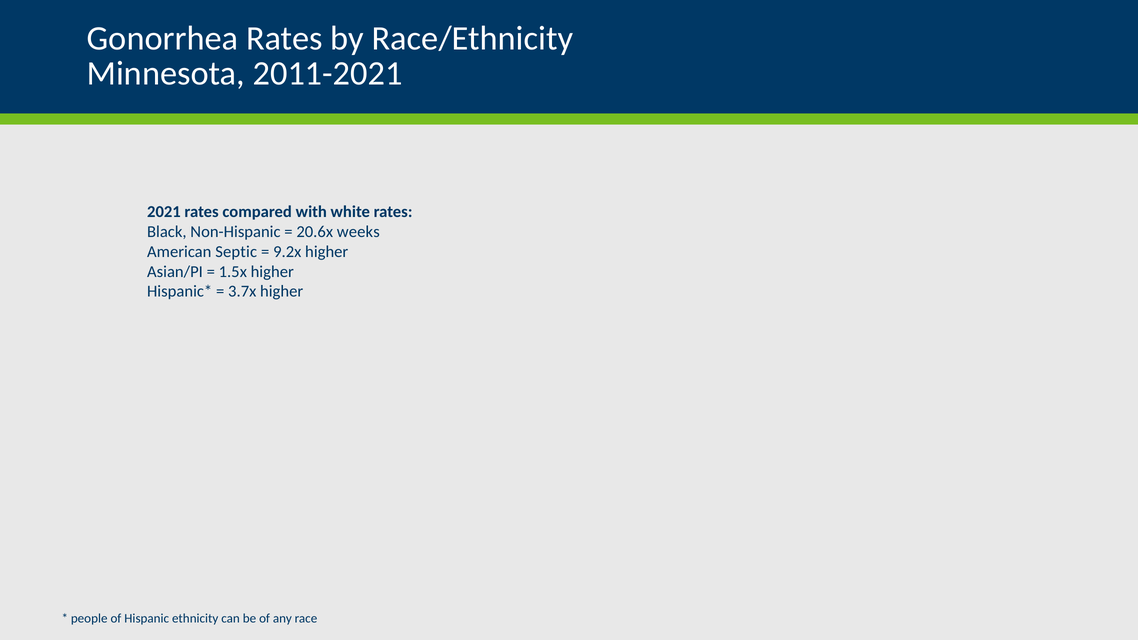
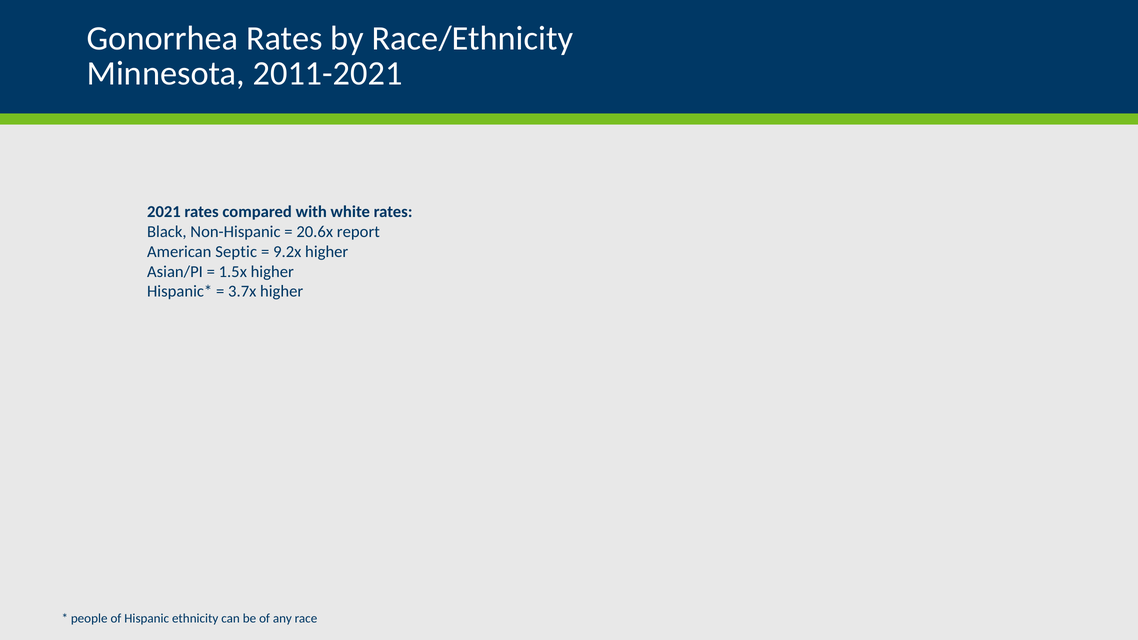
weeks: weeks -> report
